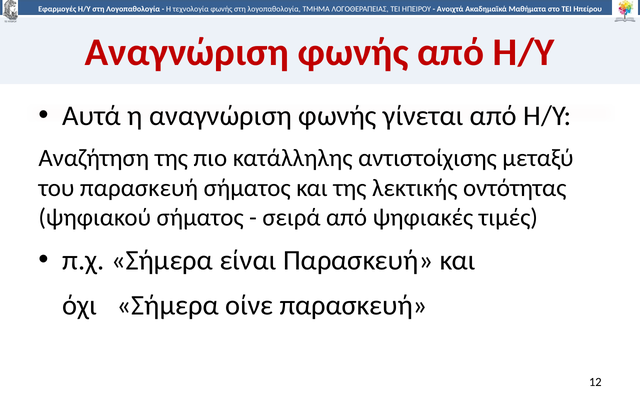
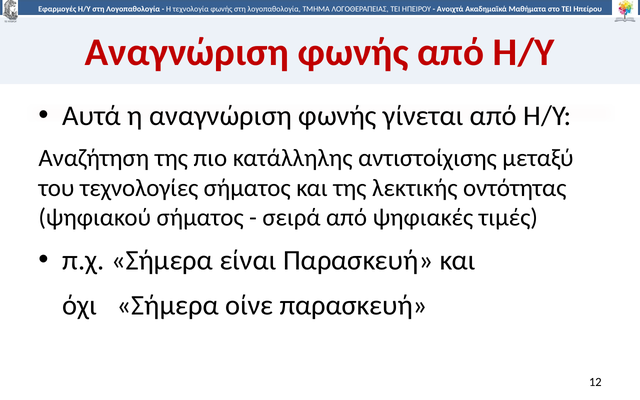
του παρασκευή: παρασκευή -> τεχνολογίες
